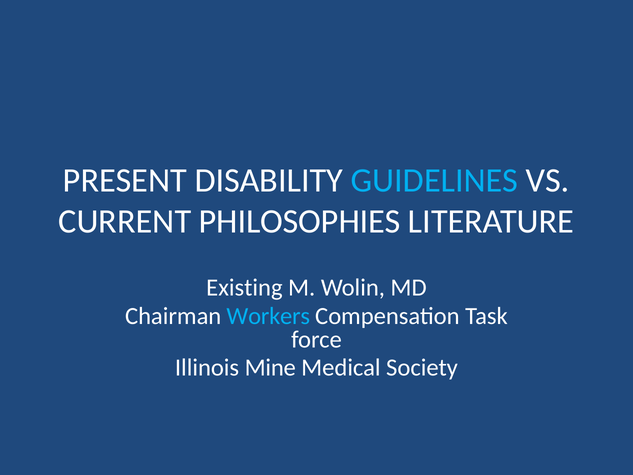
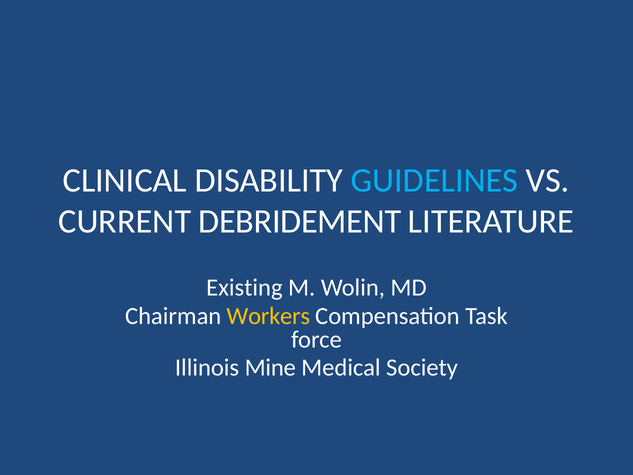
PRESENT: PRESENT -> CLINICAL
PHILOSOPHIES: PHILOSOPHIES -> DEBRIDEMENT
Workers colour: light blue -> yellow
